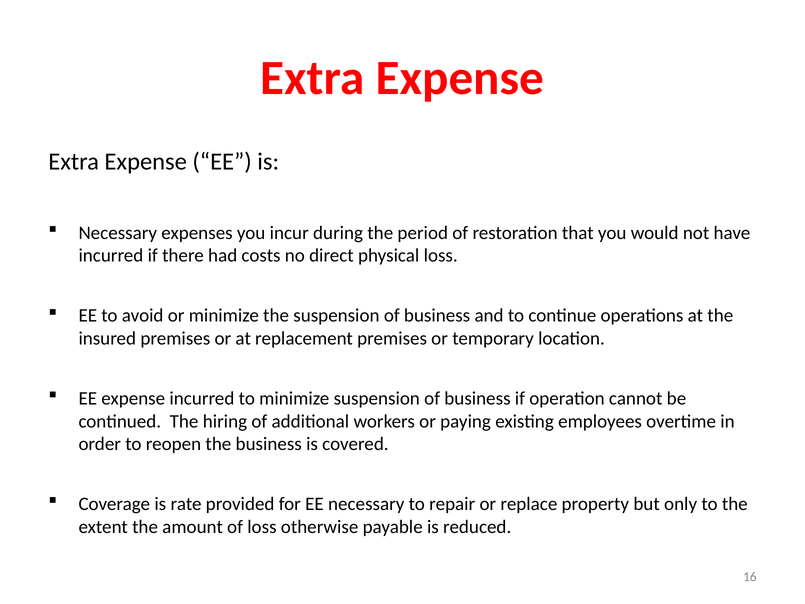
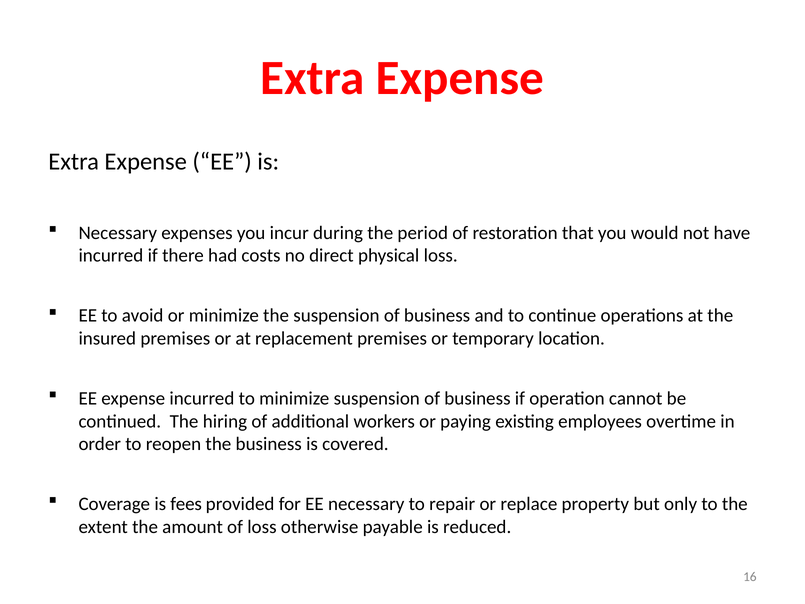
rate: rate -> fees
